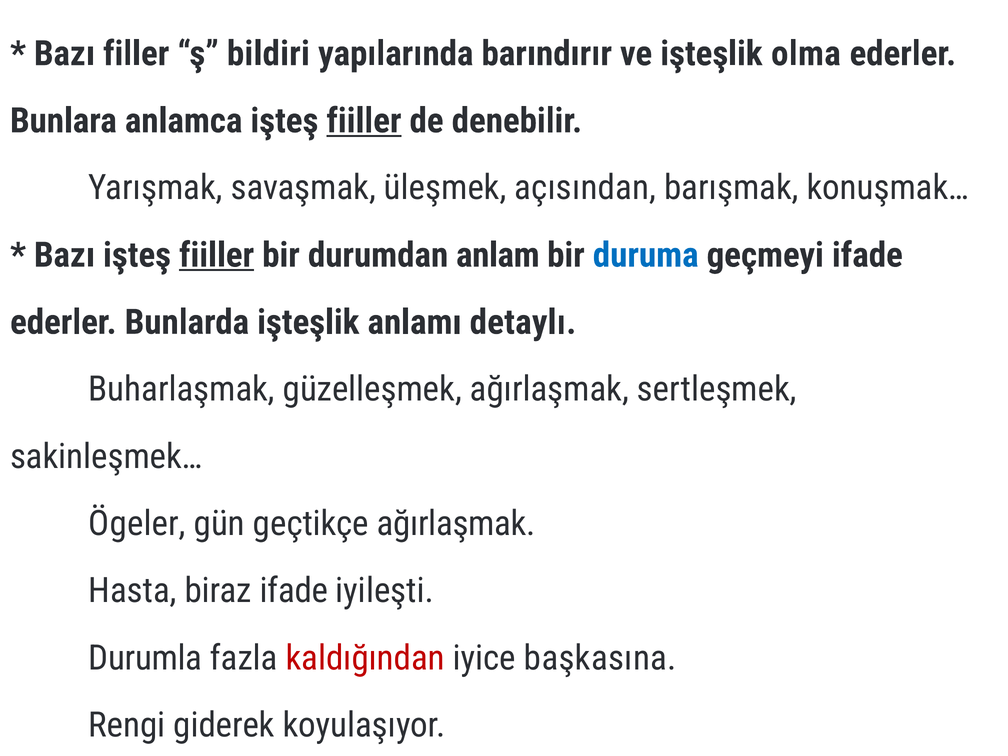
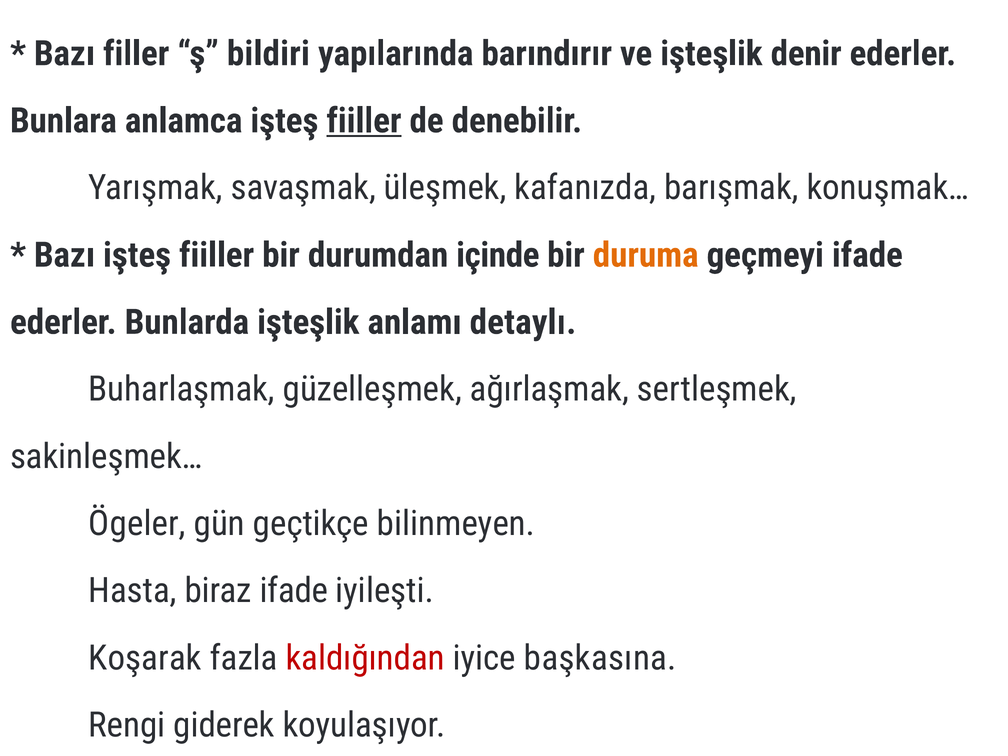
olma: olma -> denir
açısından: açısından -> kafanızda
fiiller at (217, 255) underline: present -> none
anlam: anlam -> içinde
duruma colour: blue -> orange
geçtikçe ağırlaşmak: ağırlaşmak -> bilinmeyen
Durumla: Durumla -> Koşarak
